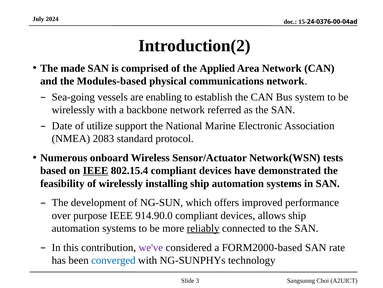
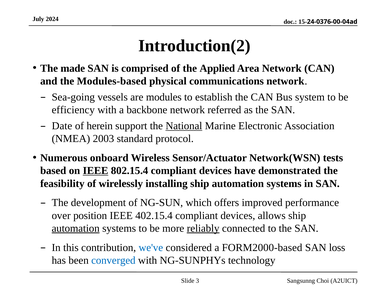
enabling: enabling -> modules
wirelessly at (73, 110): wirelessly -> efficiency
utilize: utilize -> herein
National underline: none -> present
2083: 2083 -> 2003
purpose: purpose -> position
914.90.0: 914.90.0 -> 402.15.4
automation at (76, 228) underline: none -> present
we've colour: purple -> blue
rate: rate -> loss
